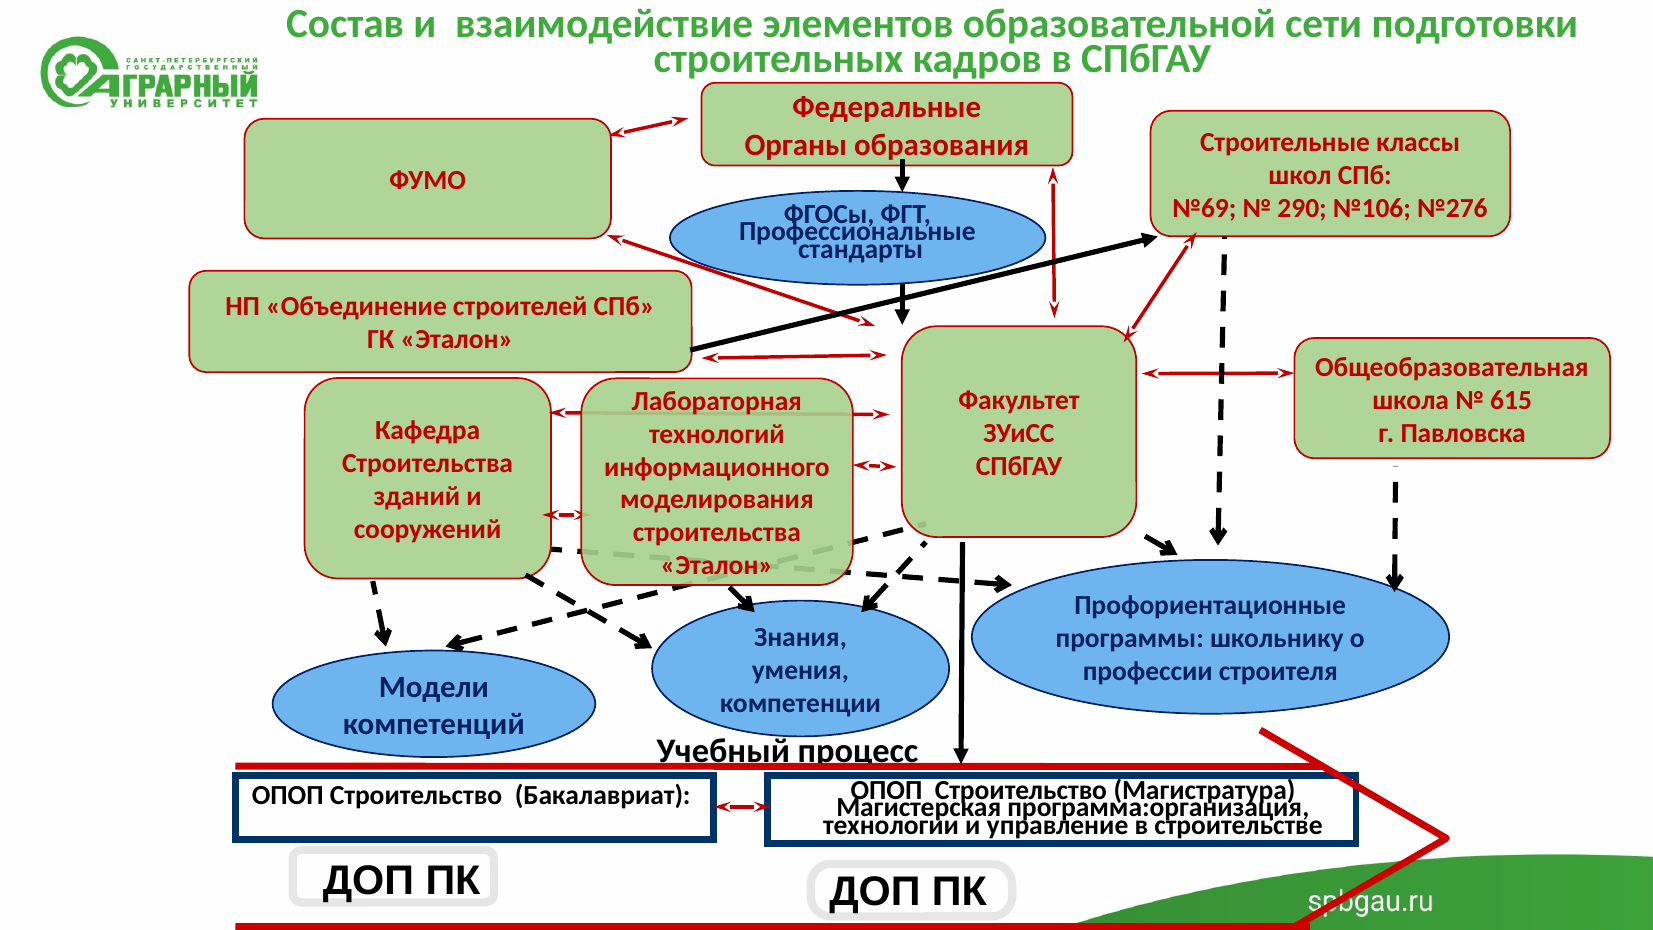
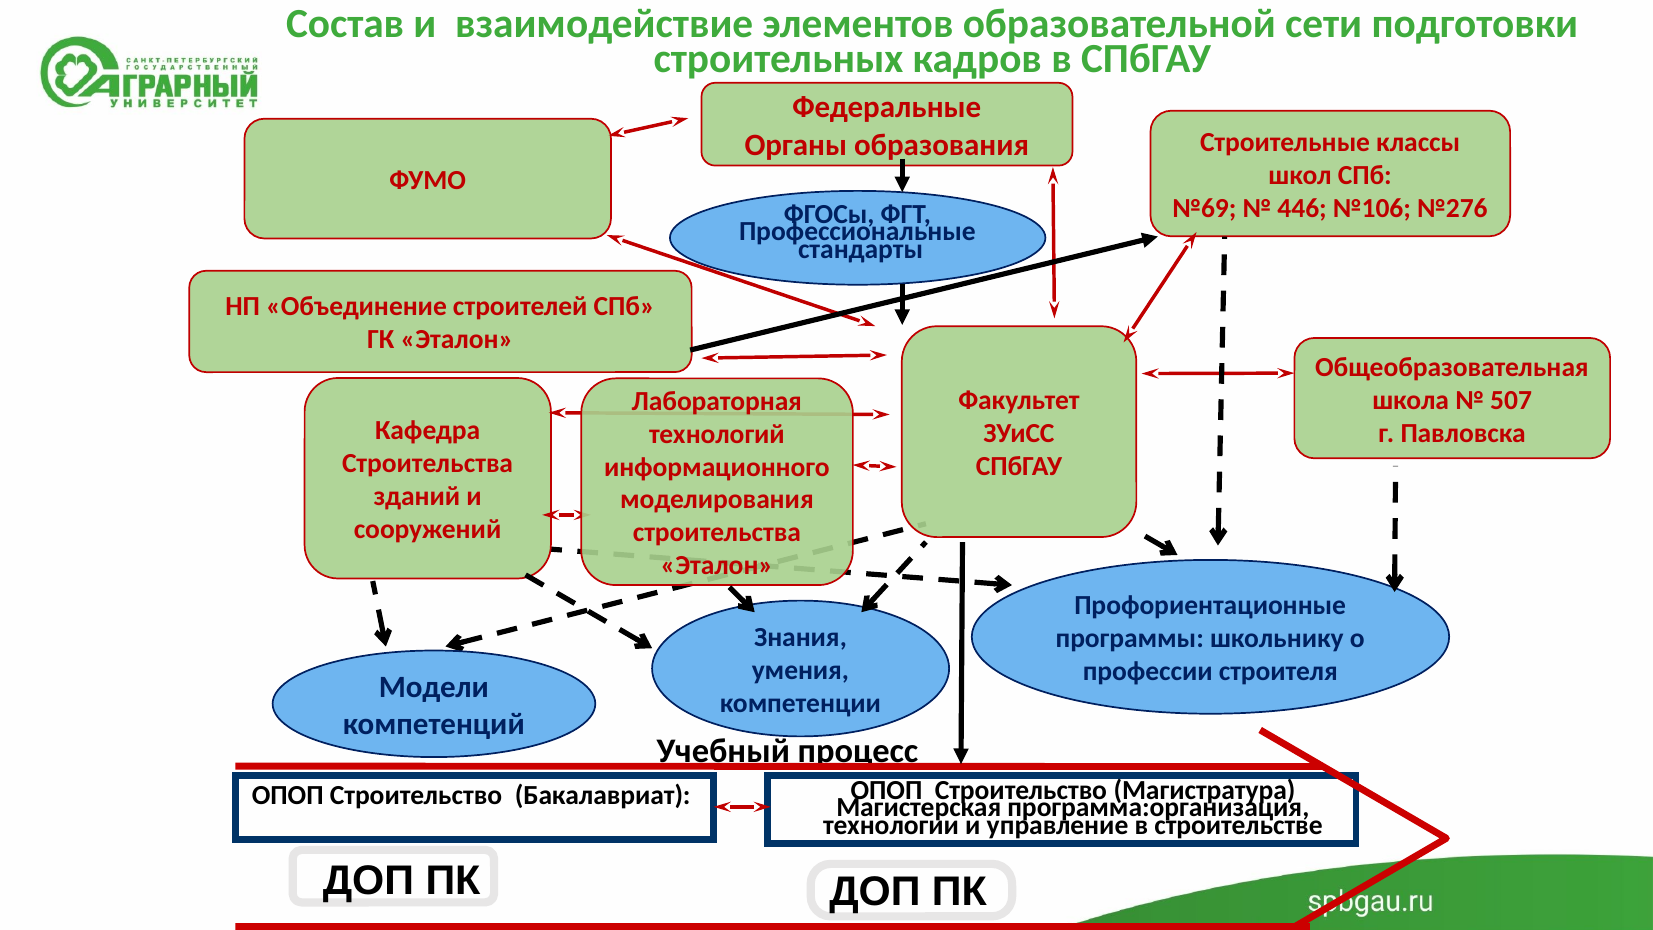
290: 290 -> 446
615: 615 -> 507
